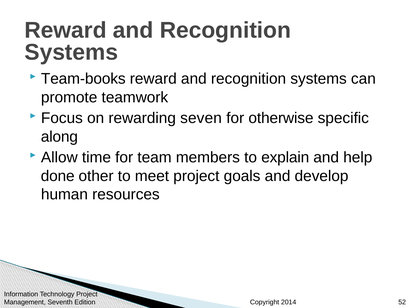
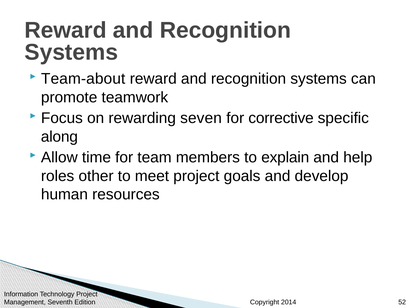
Team-books: Team-books -> Team-about
otherwise: otherwise -> corrective
done: done -> roles
